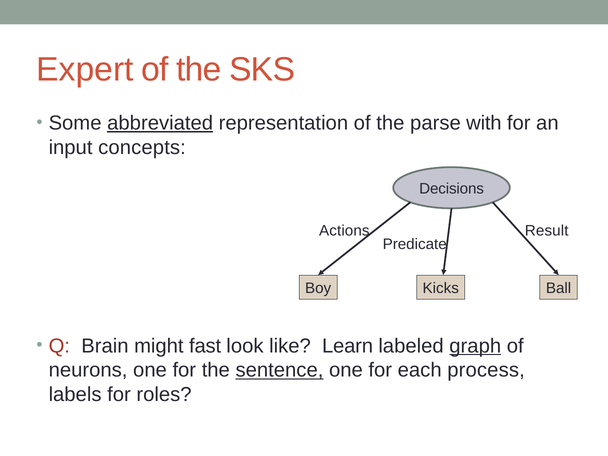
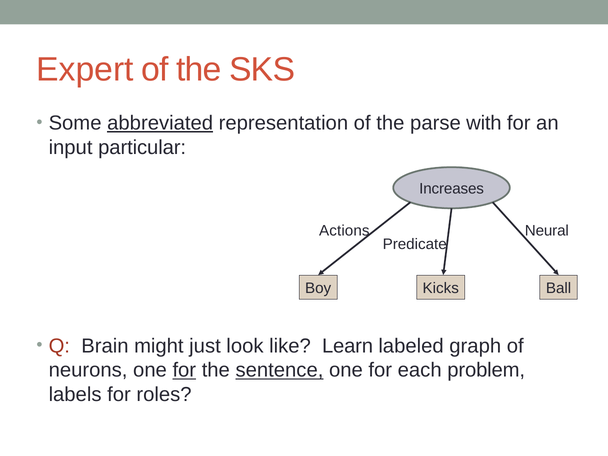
concepts: concepts -> particular
Decisions: Decisions -> Increases
Result: Result -> Neural
fast: fast -> just
graph underline: present -> none
for at (184, 370) underline: none -> present
process: process -> problem
